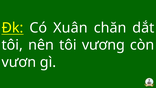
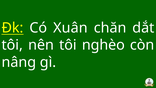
vương: vương -> nghèo
vươn: vươn -> nâng
